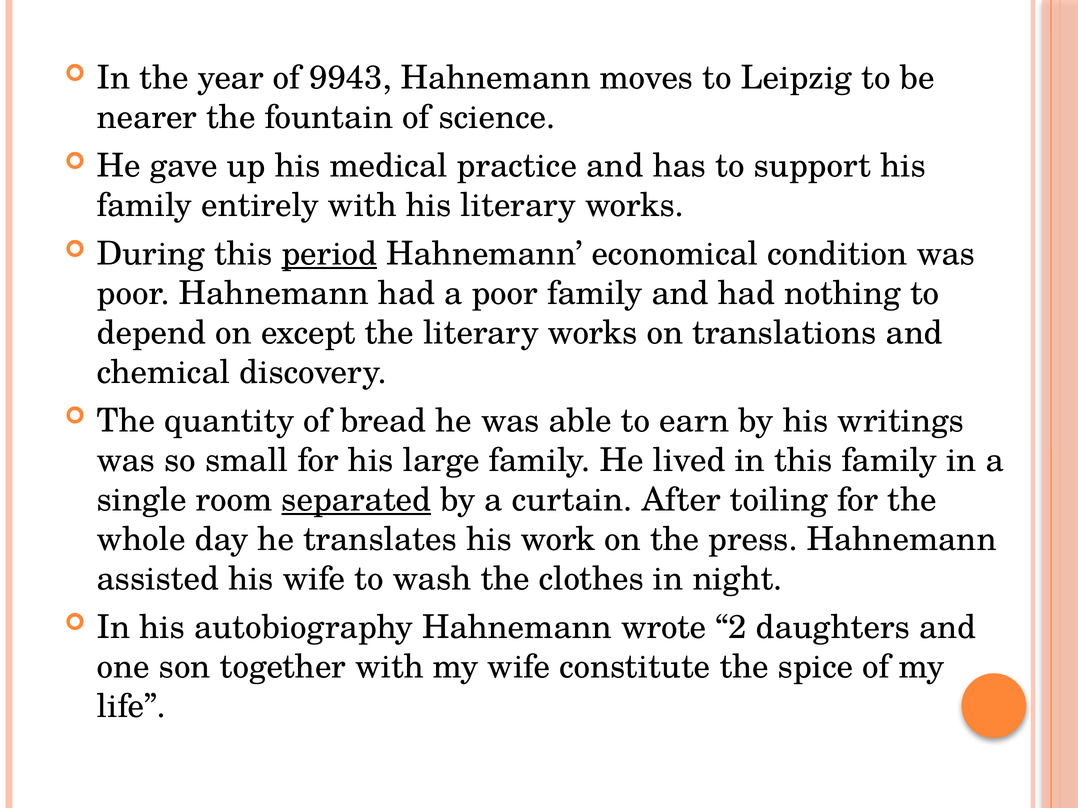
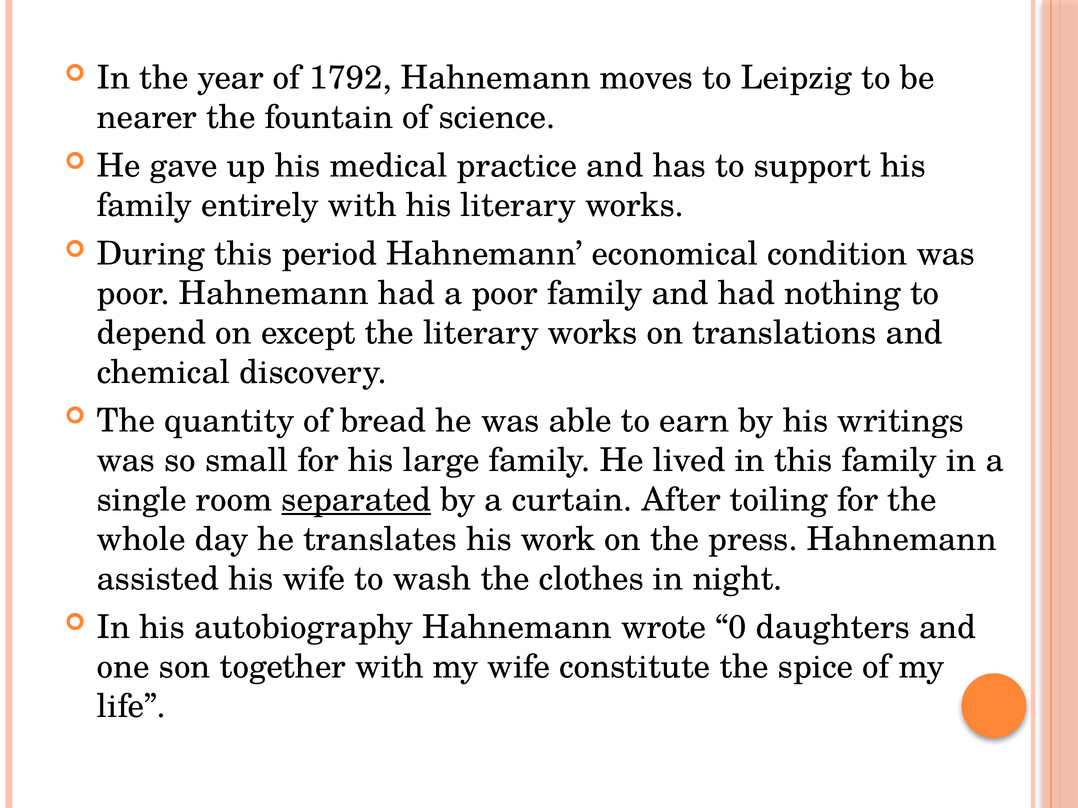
9943: 9943 -> 1792
period underline: present -> none
2: 2 -> 0
